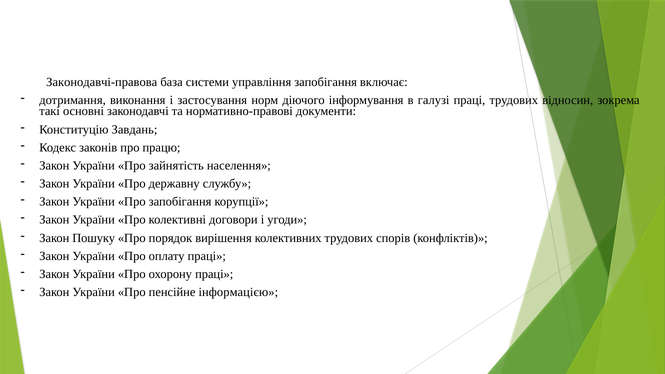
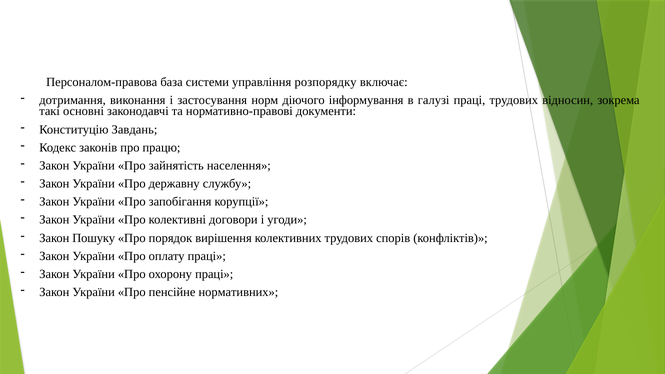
Законодавчі-правова: Законодавчі-правова -> Персоналом-правова
управління запобігання: запобігання -> розпорядку
інформацією: інформацією -> нормативних
